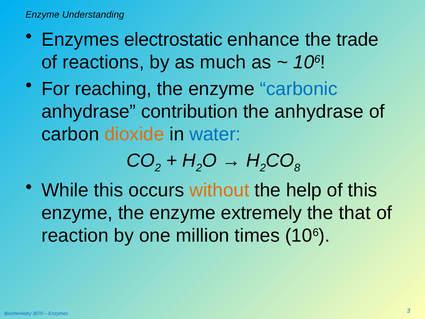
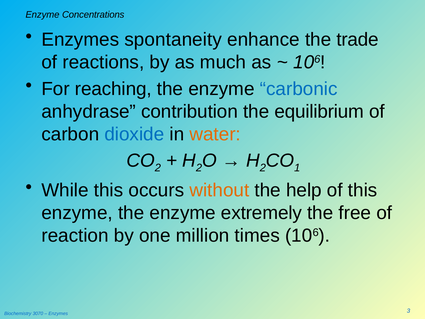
Understanding: Understanding -> Concentrations
electrostatic: electrostatic -> spontaneity
the anhydrase: anhydrase -> equilibrium
dioxide colour: orange -> blue
water colour: blue -> orange
8: 8 -> 1
that: that -> free
